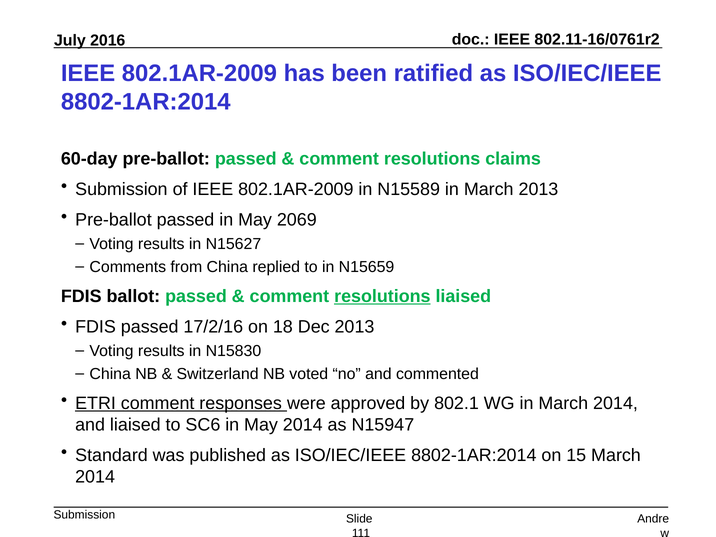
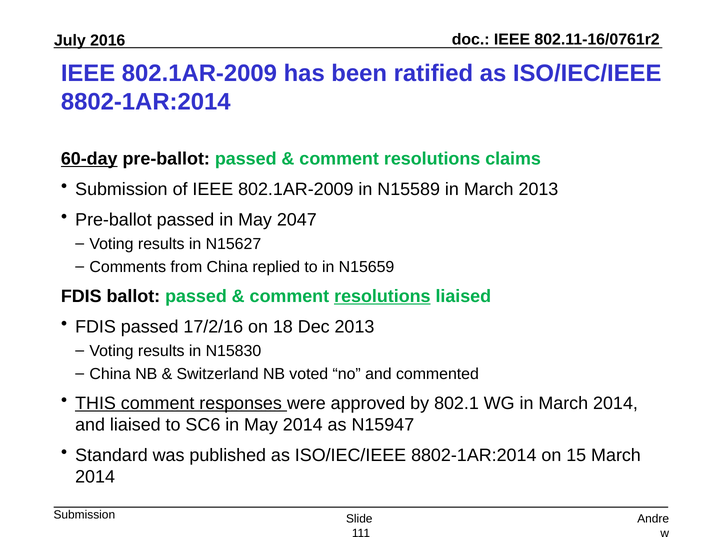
60-day underline: none -> present
2069: 2069 -> 2047
ETRI: ETRI -> THIS
